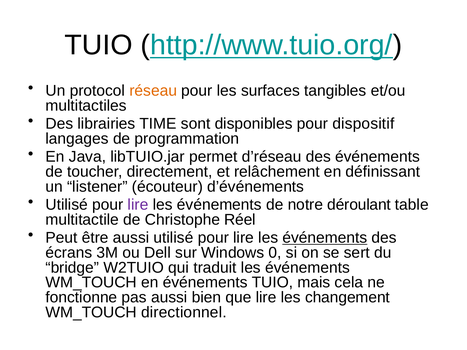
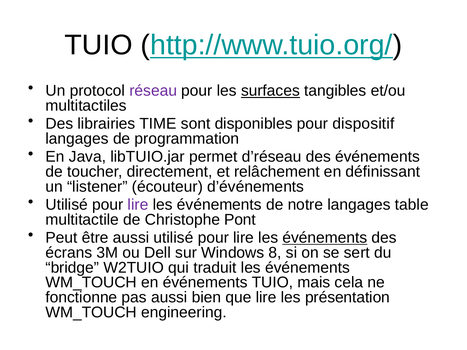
réseau colour: orange -> purple
surfaces underline: none -> present
notre déroulant: déroulant -> langages
Réel: Réel -> Pont
0: 0 -> 8
changement: changement -> présentation
directionnel: directionnel -> engineering
